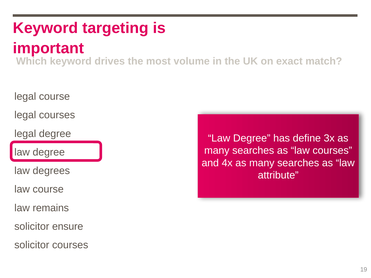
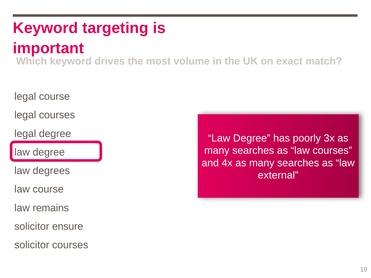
define: define -> poorly
attribute: attribute -> external
